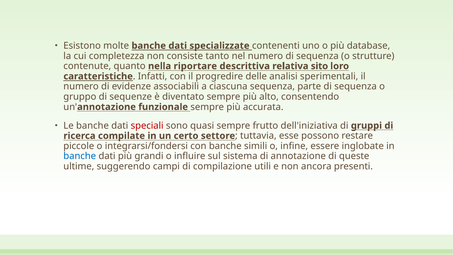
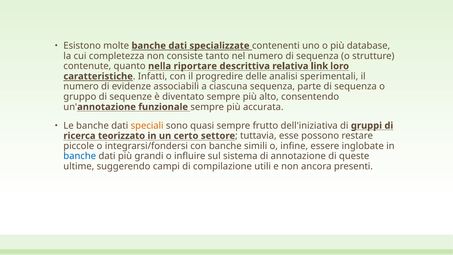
sito: sito -> link
speciali colour: red -> orange
compilate: compilate -> teorizzato
